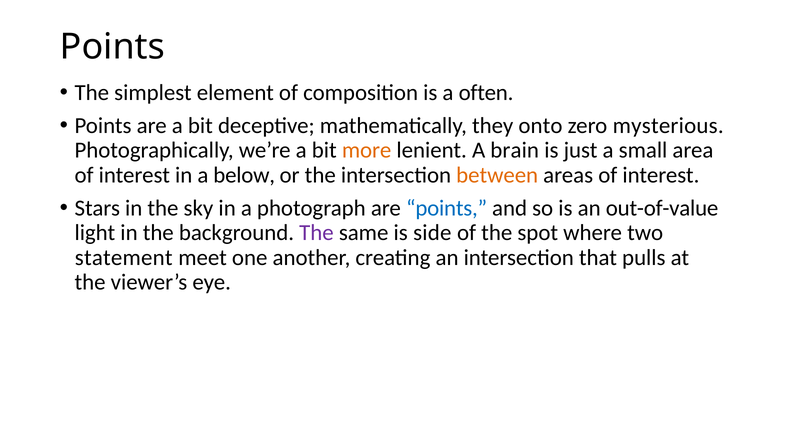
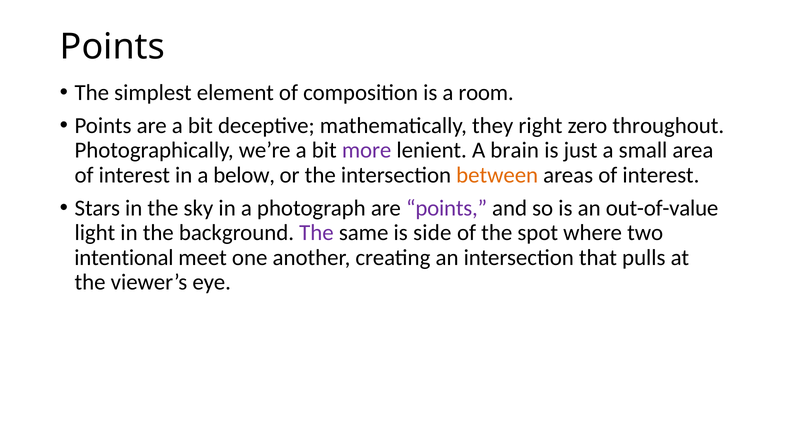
often: often -> room
onto: onto -> right
mysterious: mysterious -> throughout
more colour: orange -> purple
points at (447, 208) colour: blue -> purple
statement: statement -> intentional
